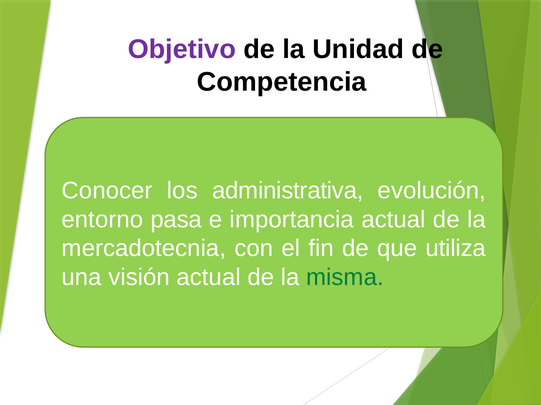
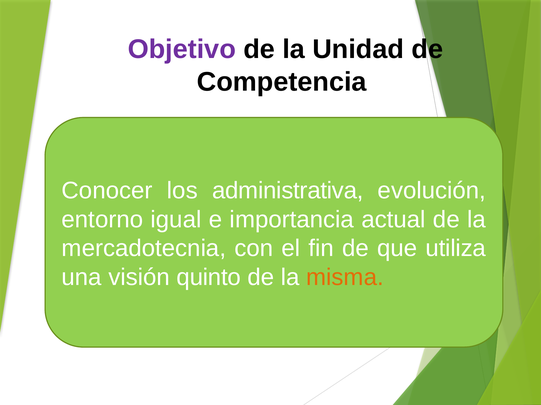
pasa: pasa -> igual
visión actual: actual -> quinto
misma colour: green -> orange
